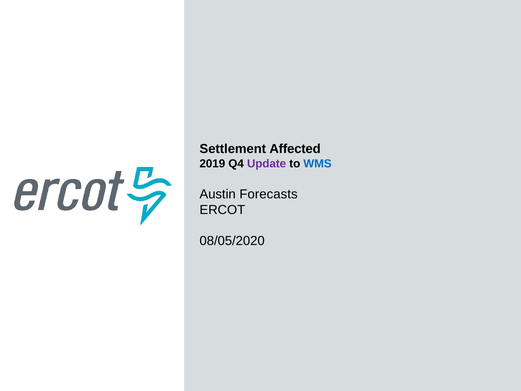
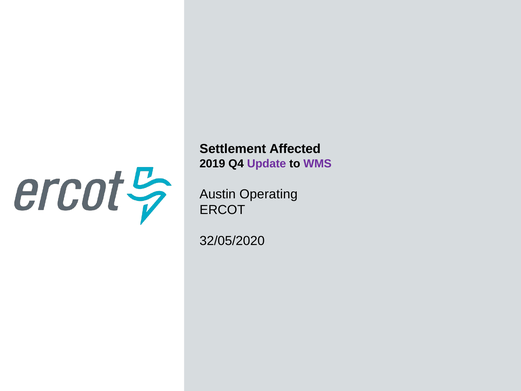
WMS colour: blue -> purple
Forecasts: Forecasts -> Operating
08/05/2020: 08/05/2020 -> 32/05/2020
